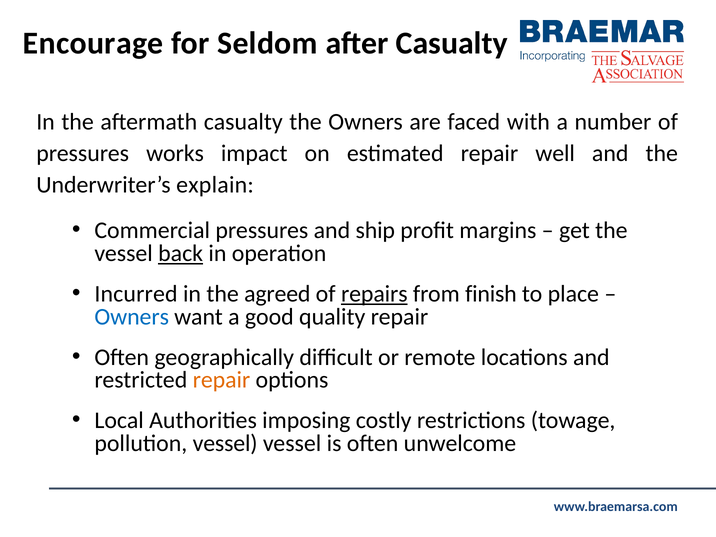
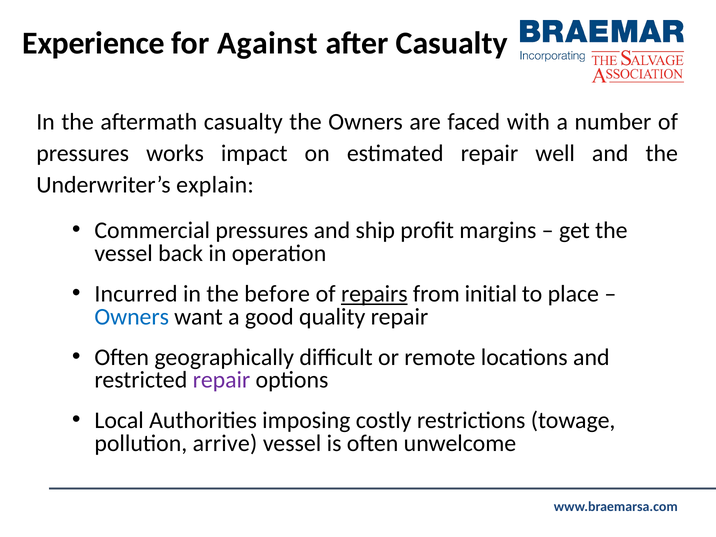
Encourage: Encourage -> Experience
Seldom: Seldom -> Against
back underline: present -> none
agreed: agreed -> before
finish: finish -> initial
repair at (221, 380) colour: orange -> purple
pollution vessel: vessel -> arrive
